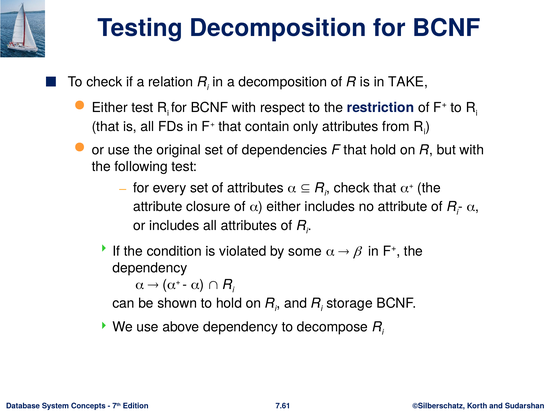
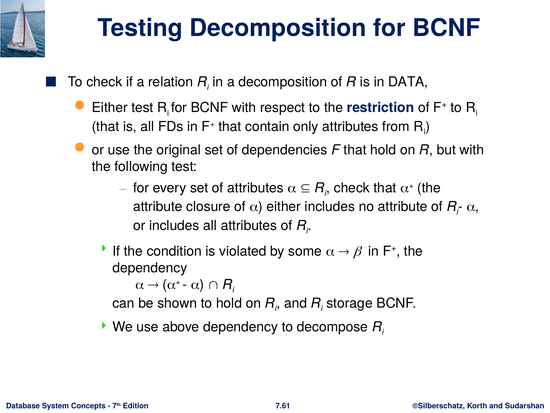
TAKE: TAKE -> DATA
